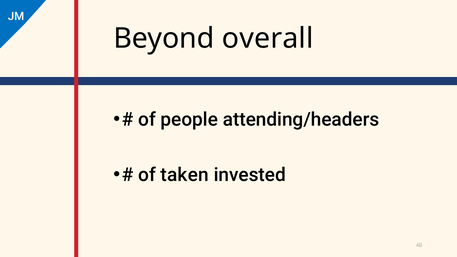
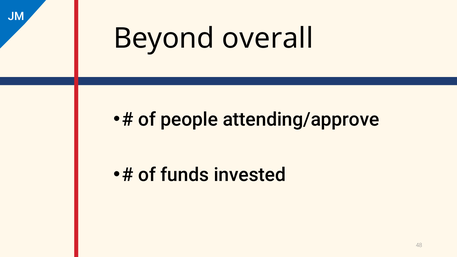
attending/headers: attending/headers -> attending/approve
taken: taken -> funds
